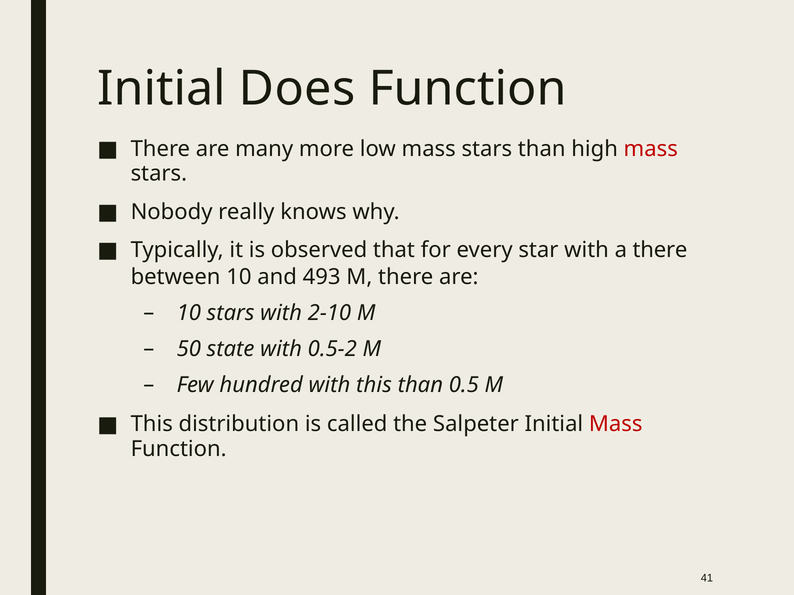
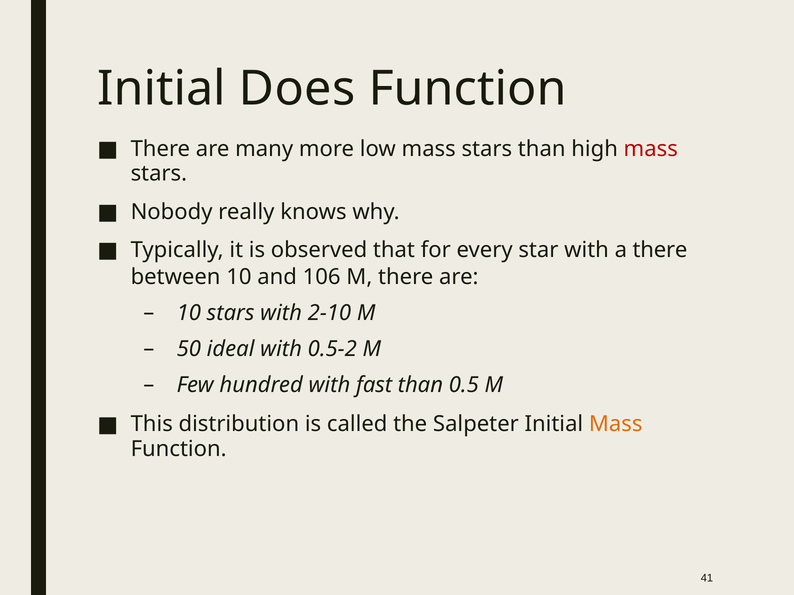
493: 493 -> 106
state: state -> ideal
with this: this -> fast
Mass at (616, 425) colour: red -> orange
